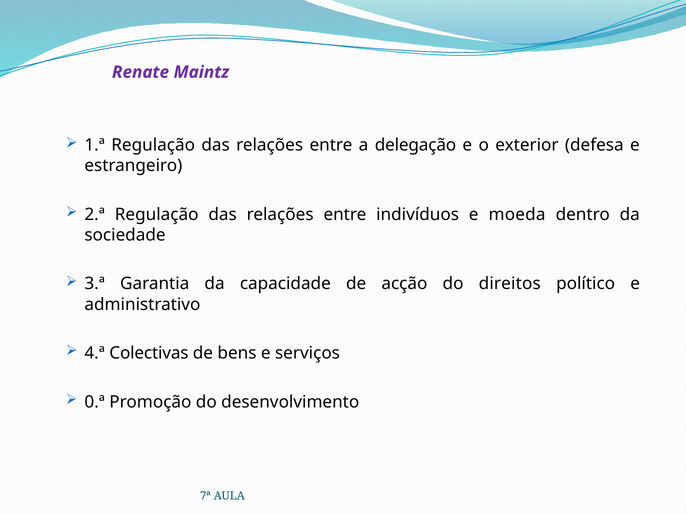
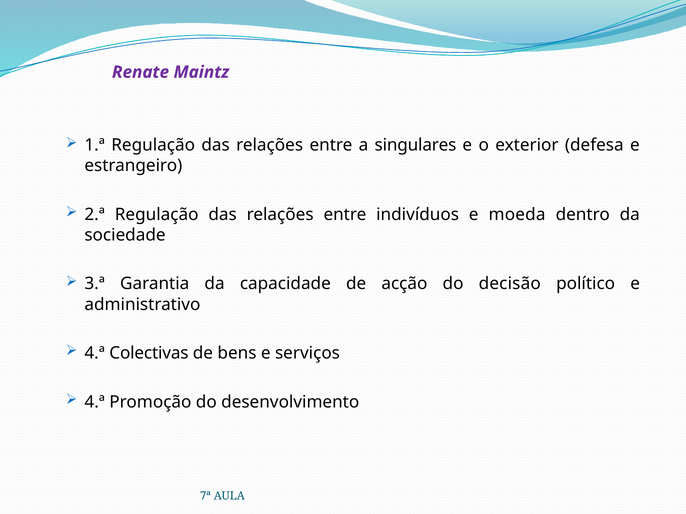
delegação: delegação -> singulares
direitos: direitos -> decisão
0.ª at (95, 402): 0.ª -> 4.ª
